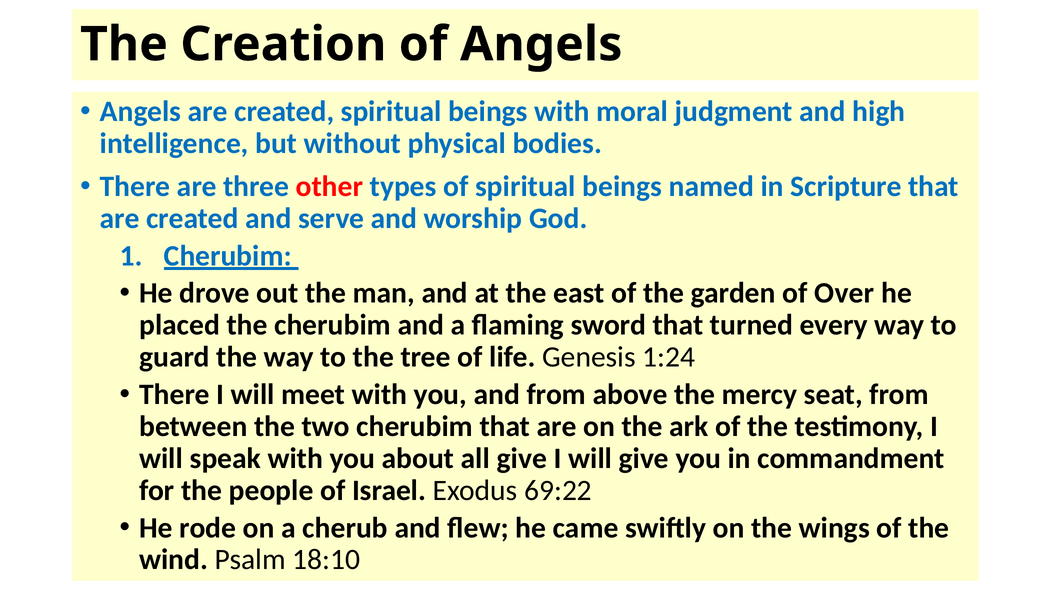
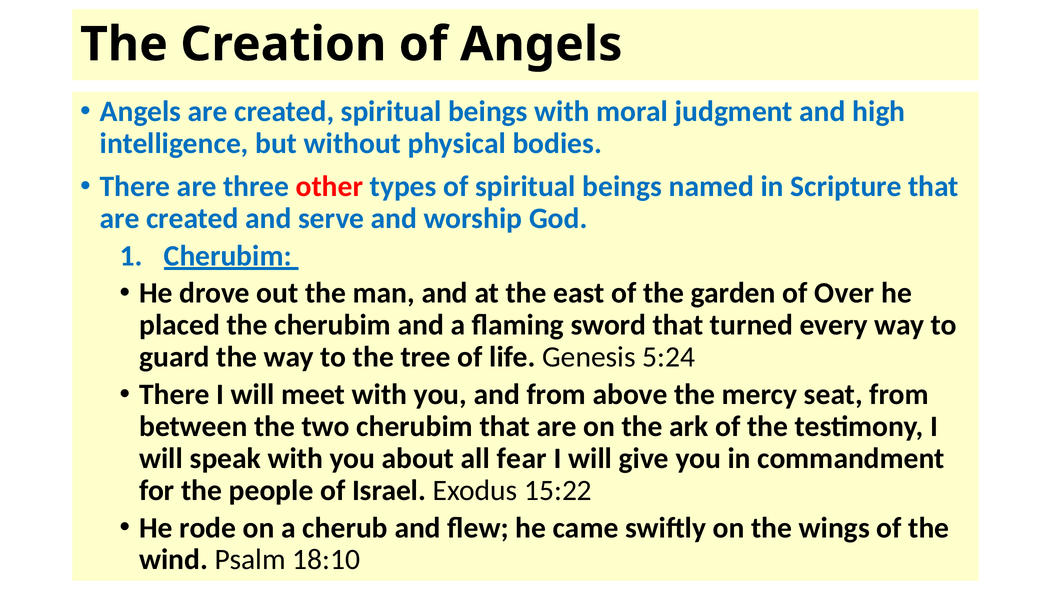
1:24: 1:24 -> 5:24
all give: give -> fear
69:22: 69:22 -> 15:22
